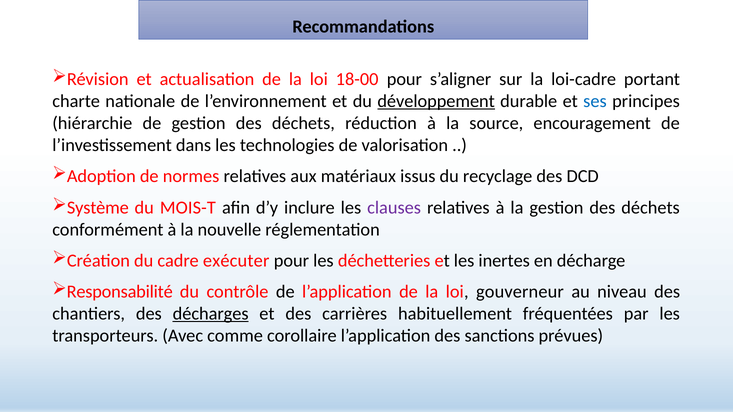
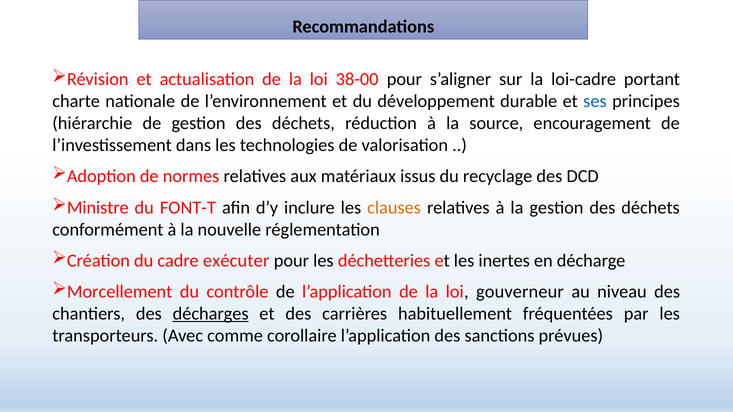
18-00: 18-00 -> 38-00
développement underline: present -> none
Système: Système -> Ministre
MOIS-T: MOIS-T -> FONT-T
clauses colour: purple -> orange
Responsabilité: Responsabilité -> Morcellement
